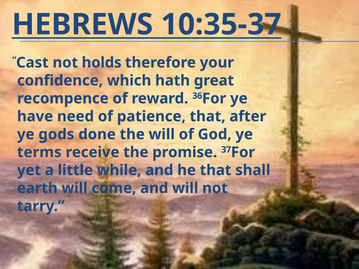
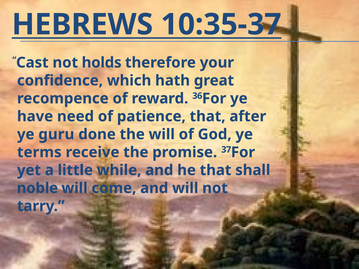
gods: gods -> guru
earth: earth -> noble
